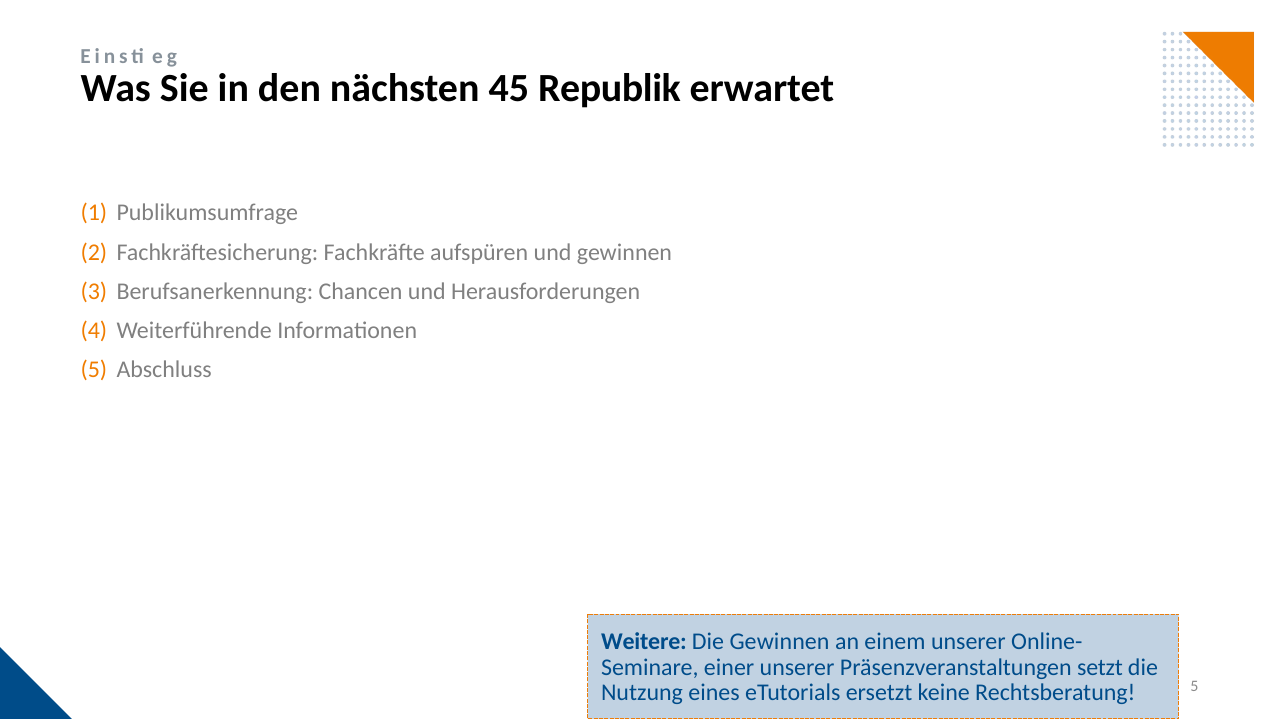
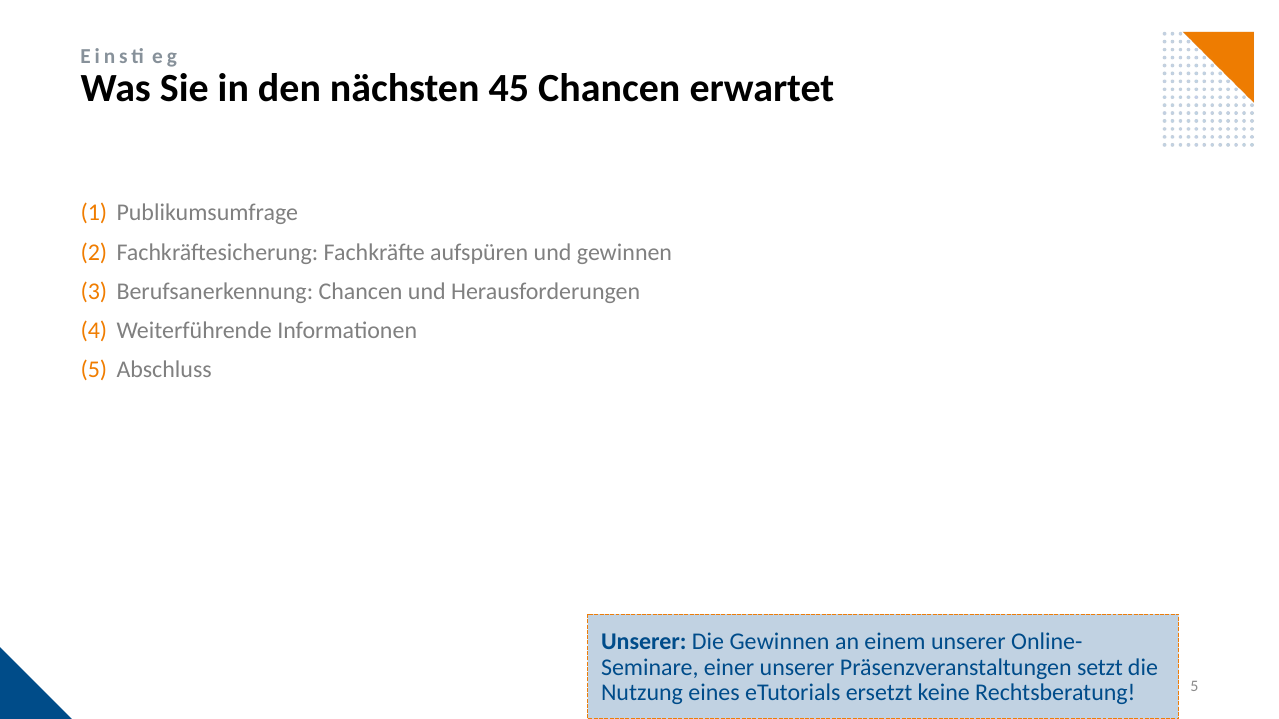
45 Republik: Republik -> Chancen
Weitere at (644, 642): Weitere -> Unserer
